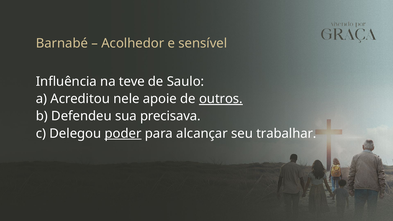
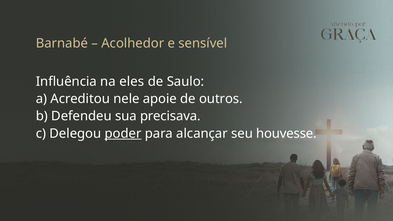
teve: teve -> eles
outros underline: present -> none
trabalhar: trabalhar -> houvesse
